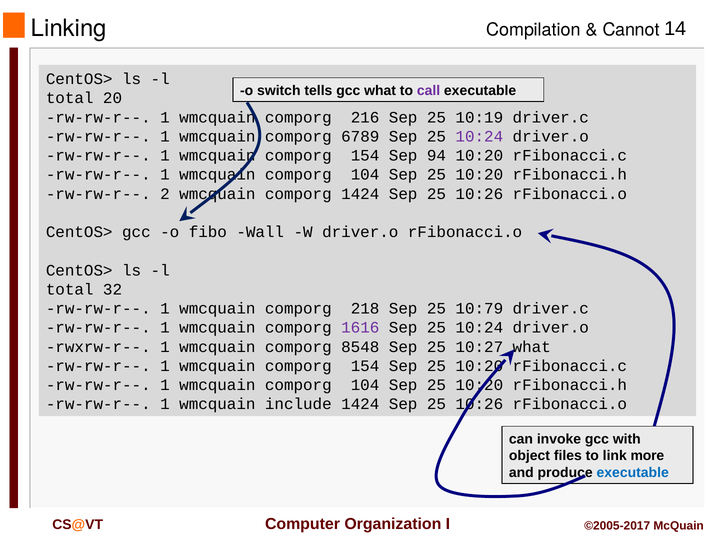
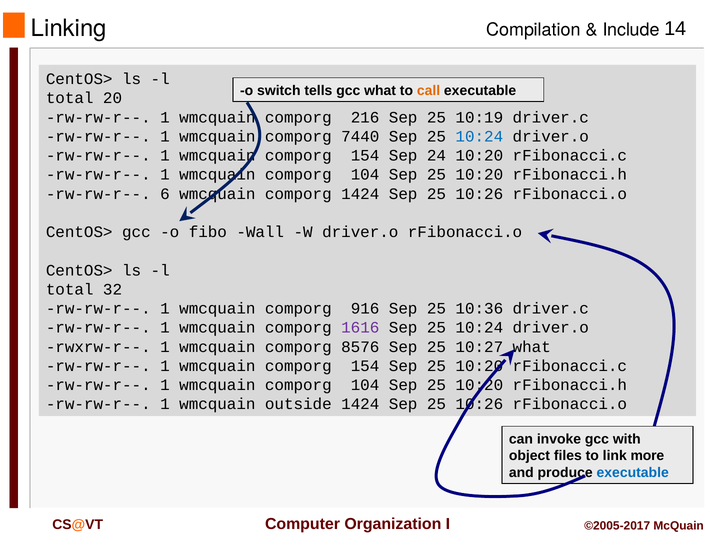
Cannot: Cannot -> Include
call colour: purple -> orange
6789: 6789 -> 7440
10:24 at (479, 136) colour: purple -> blue
94: 94 -> 24
2: 2 -> 6
218: 218 -> 916
10:79: 10:79 -> 10:36
8548: 8548 -> 8576
include: include -> outside
